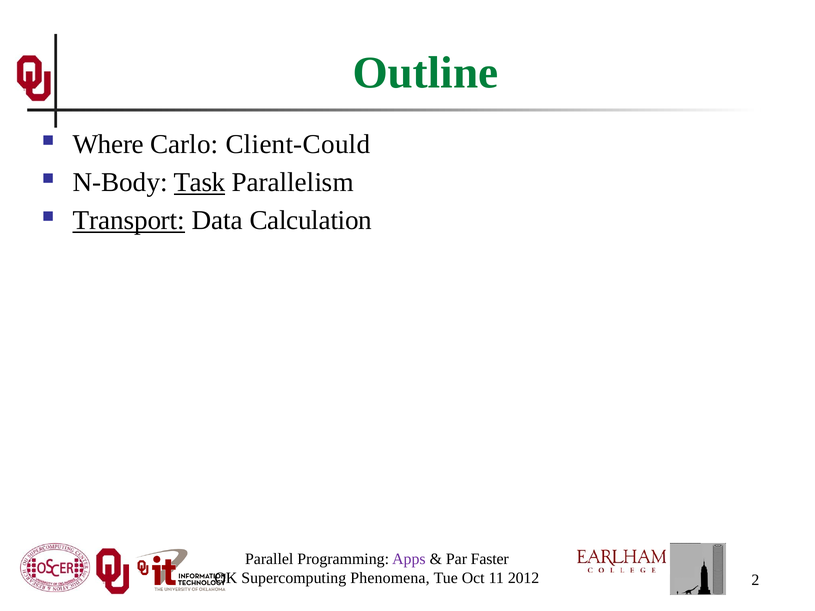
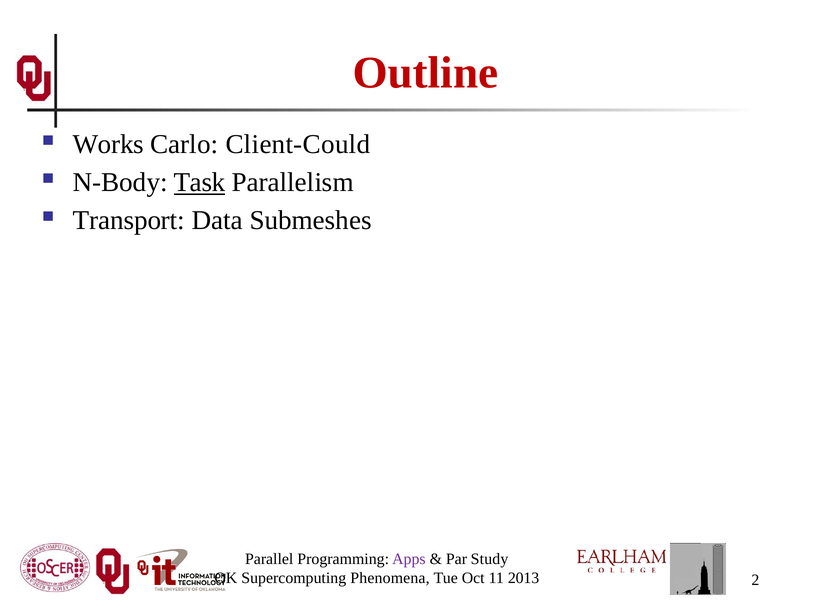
Outline colour: green -> red
Where: Where -> Works
Transport underline: present -> none
Calculation: Calculation -> Submeshes
Faster: Faster -> Study
2012: 2012 -> 2013
